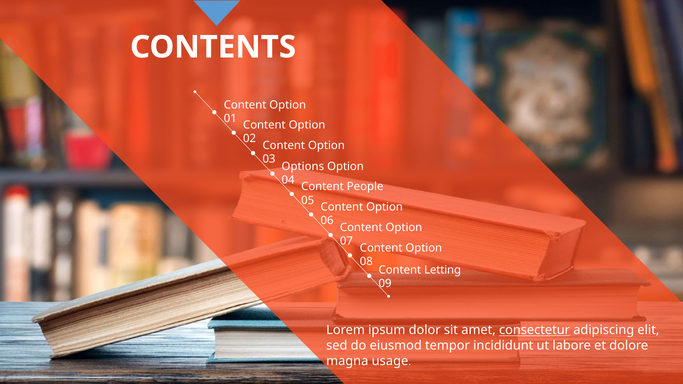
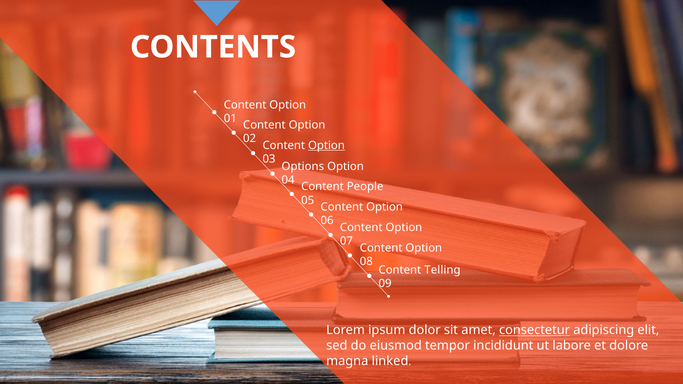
Option at (326, 145) underline: none -> present
Letting: Letting -> Telling
usage: usage -> linked
